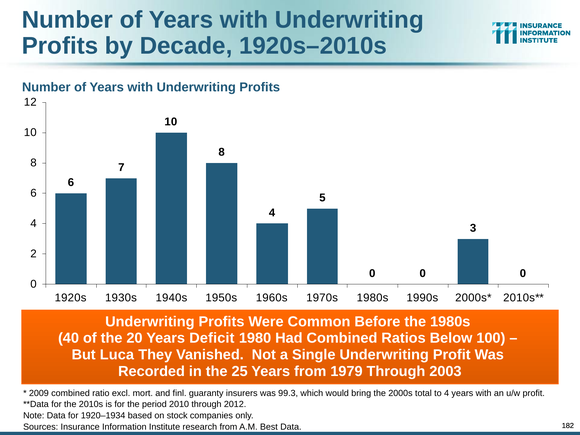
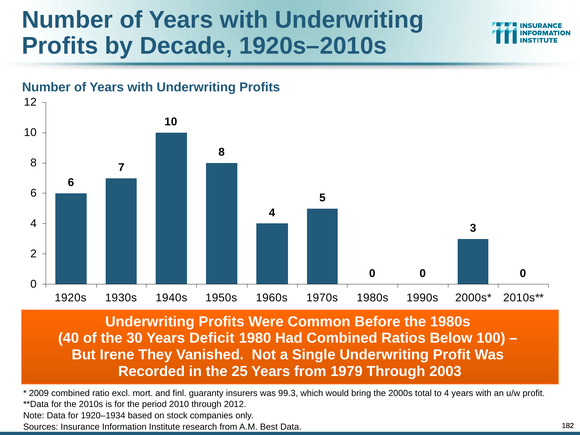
20: 20 -> 30
Luca: Luca -> Irene
